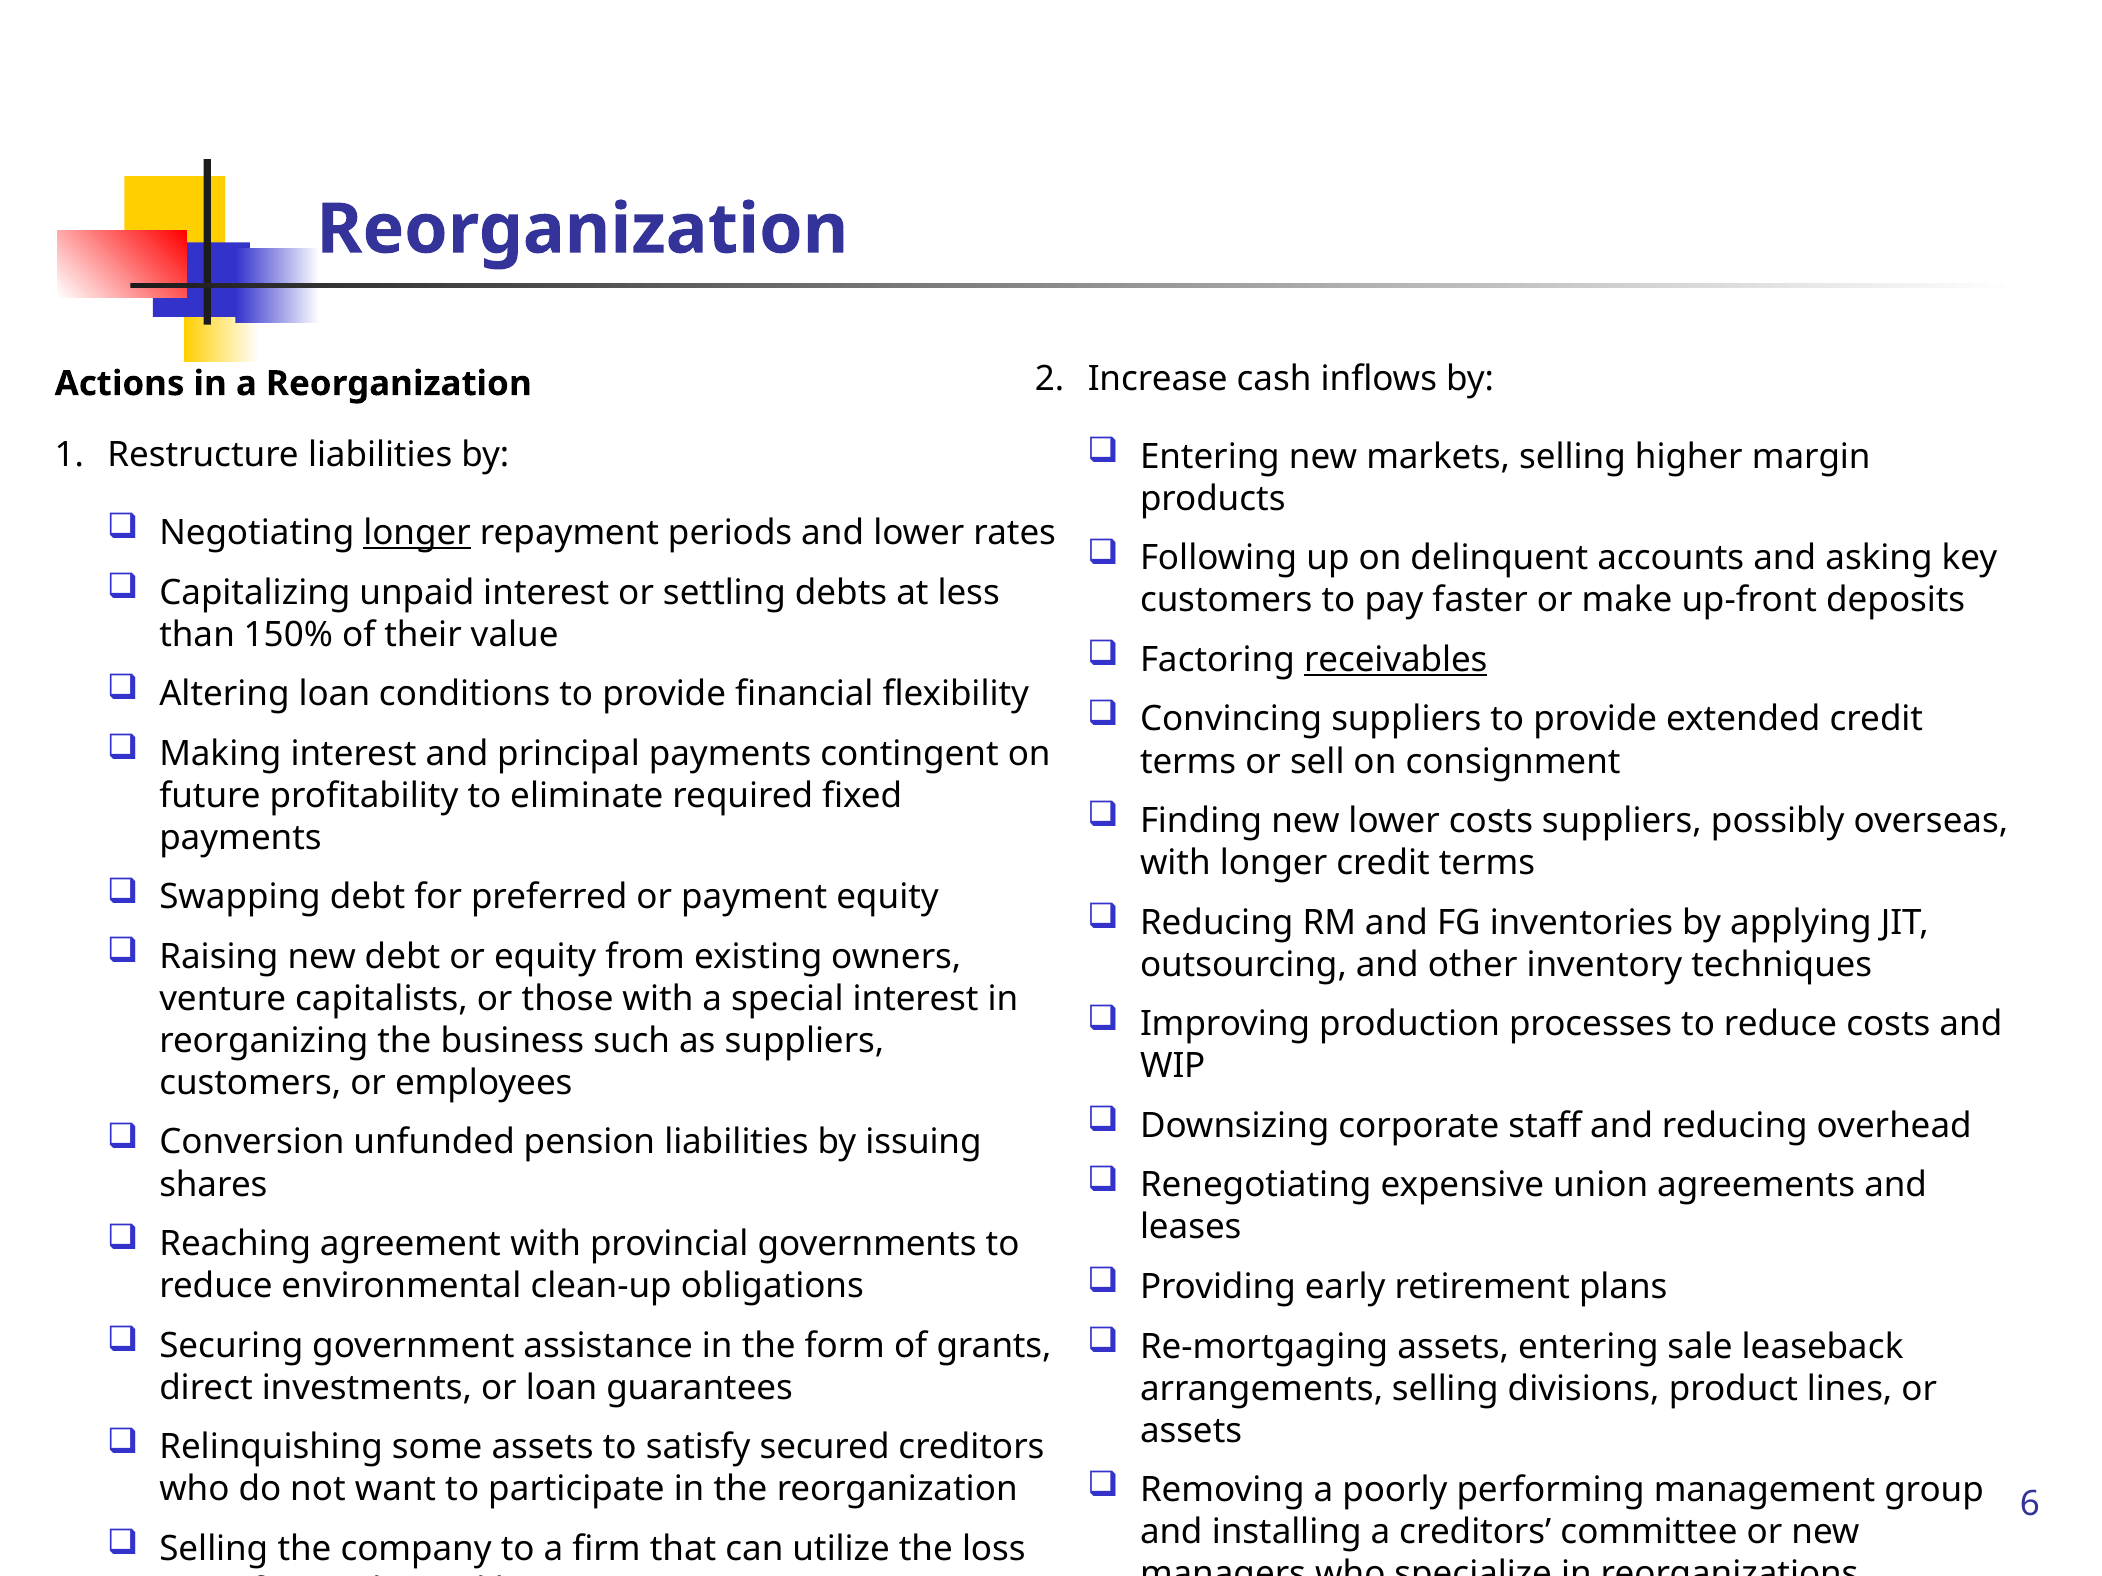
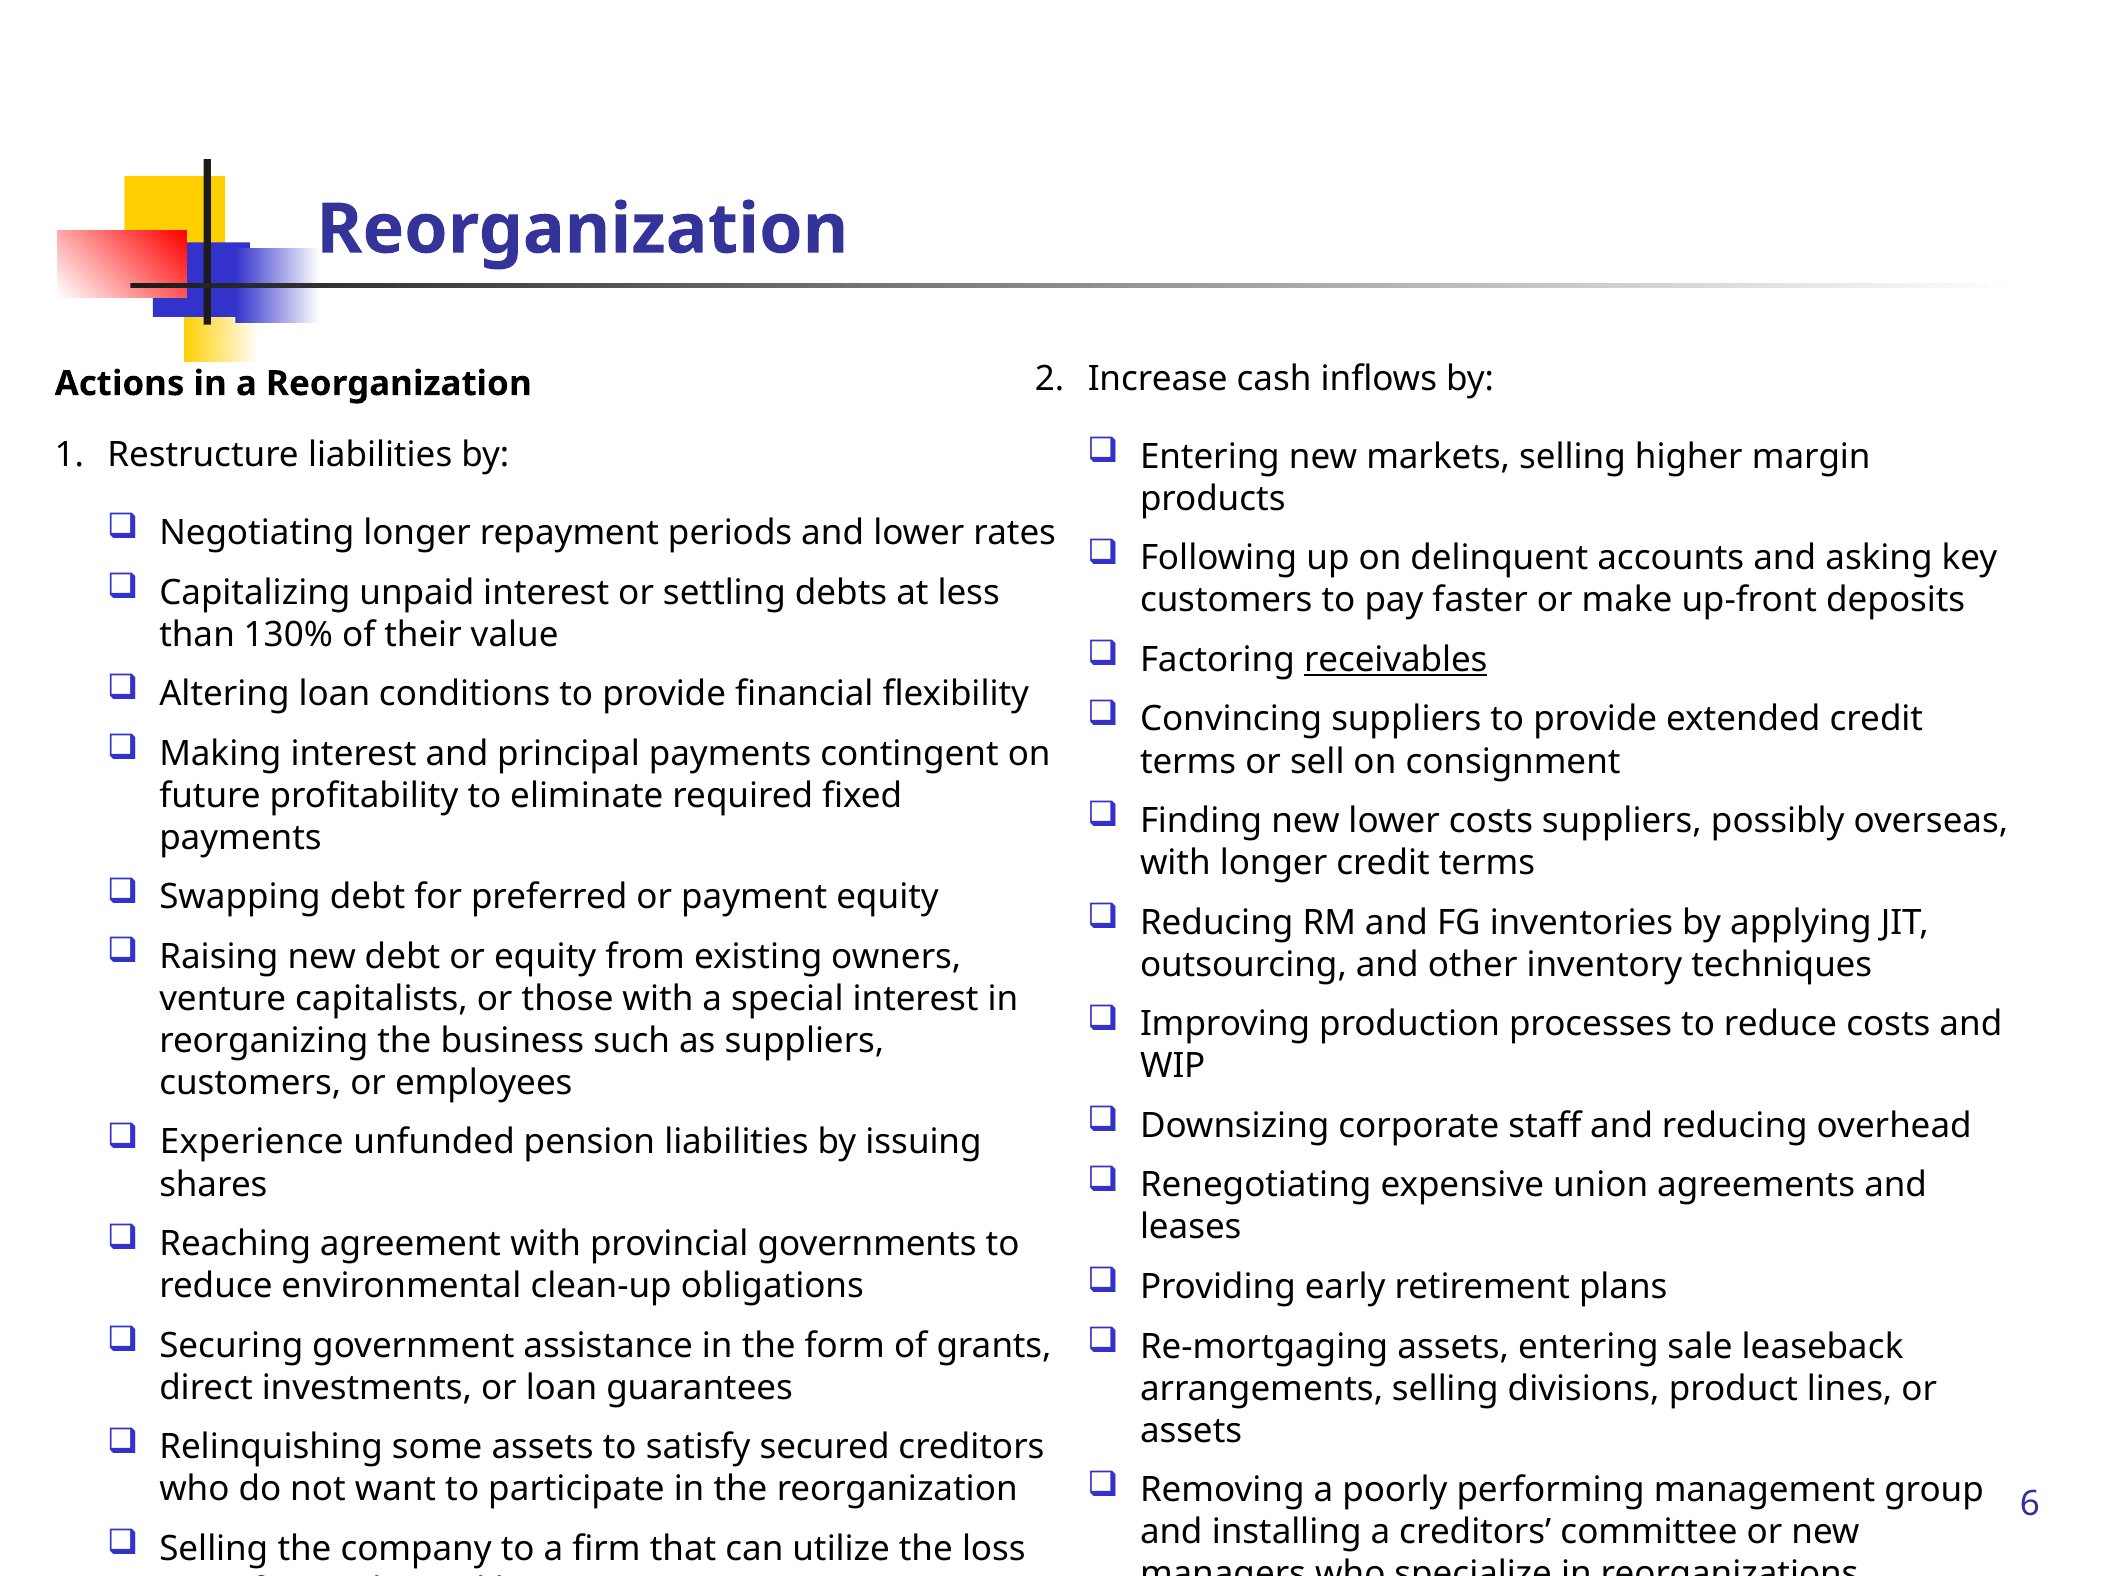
longer at (417, 533) underline: present -> none
150%: 150% -> 130%
Conversion: Conversion -> Experience
